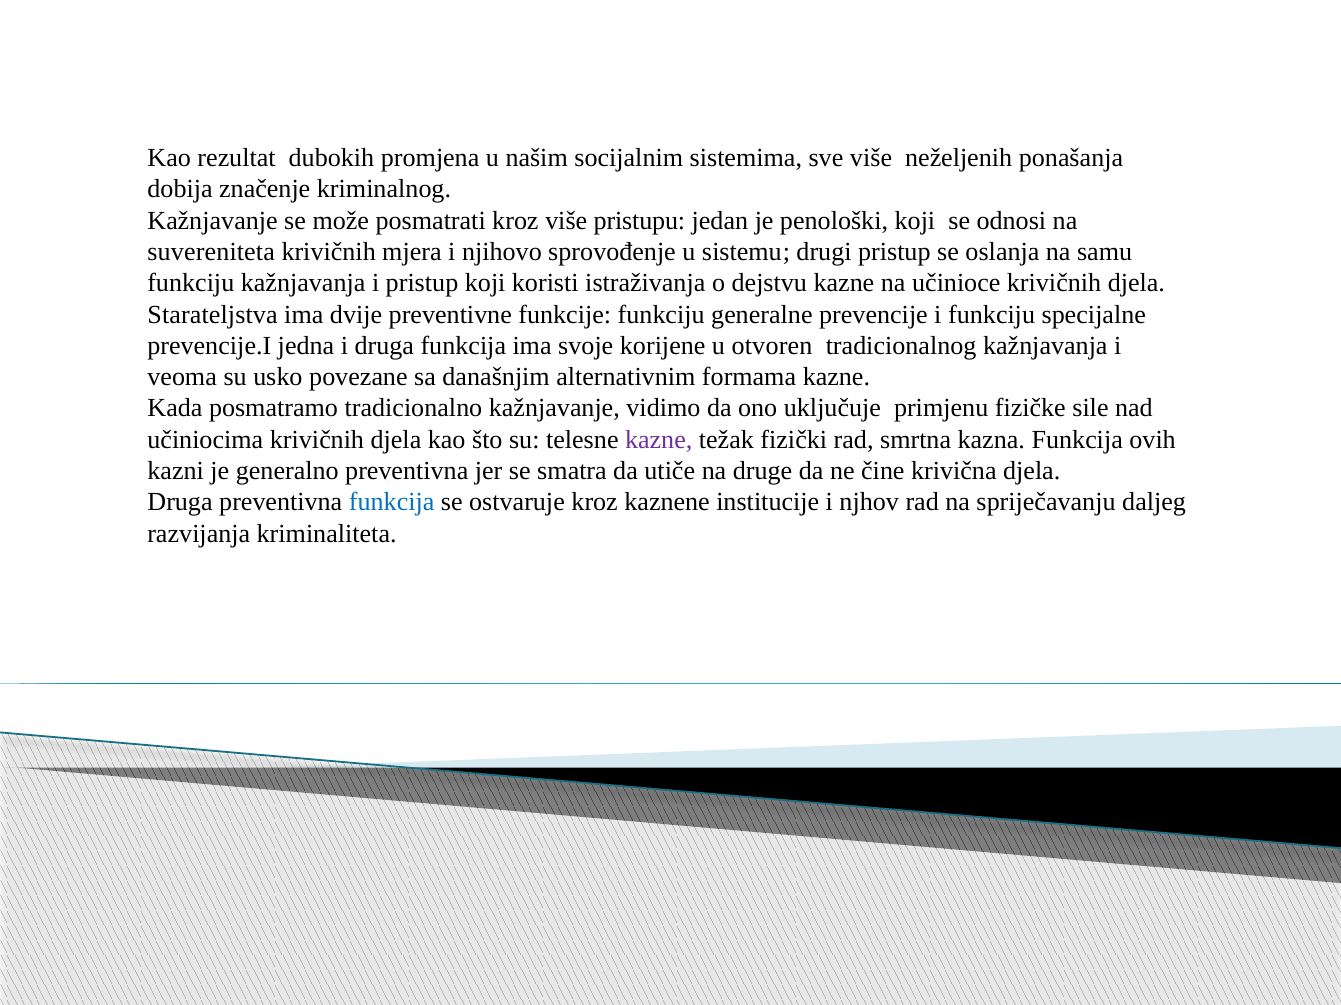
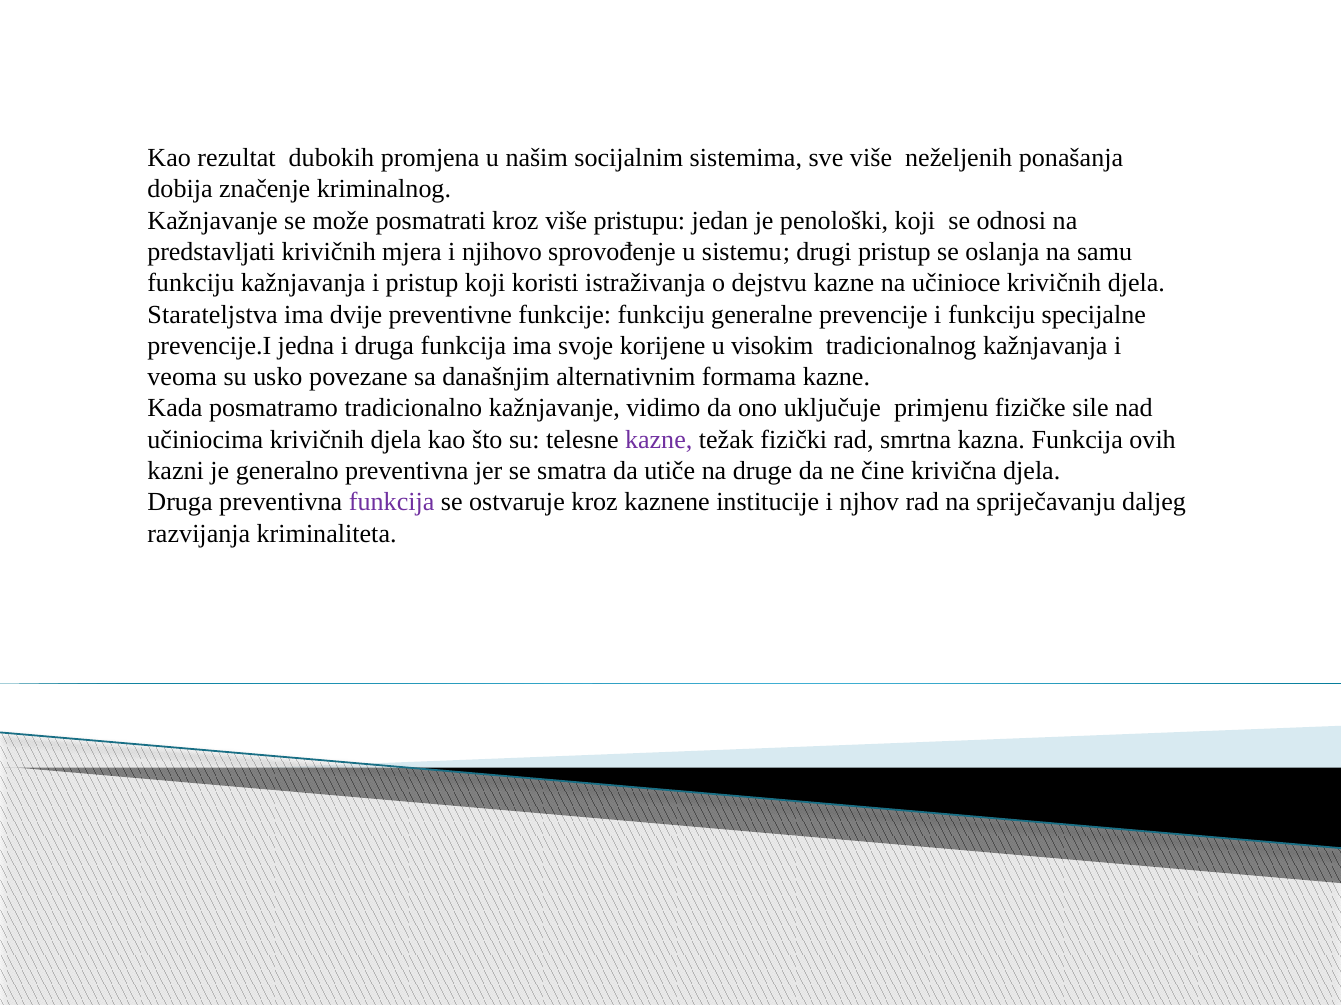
suvereniteta: suvereniteta -> predstavljati
otvoren: otvoren -> visokim
funkcija at (392, 503) colour: blue -> purple
